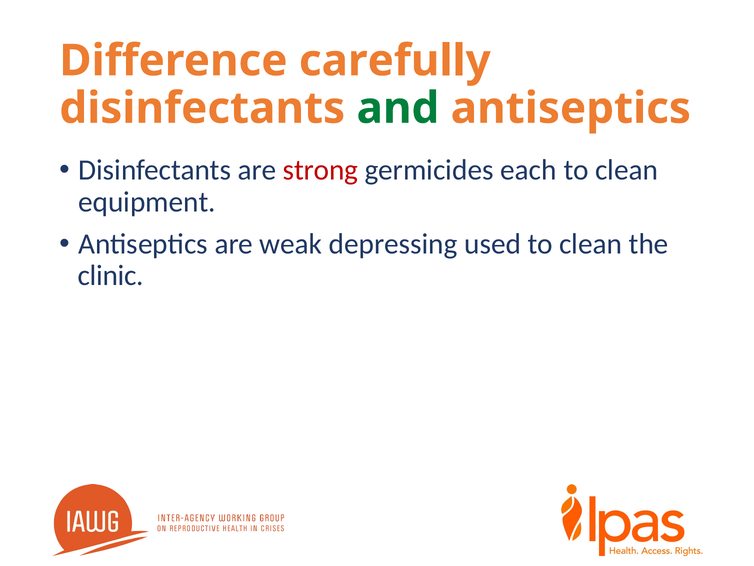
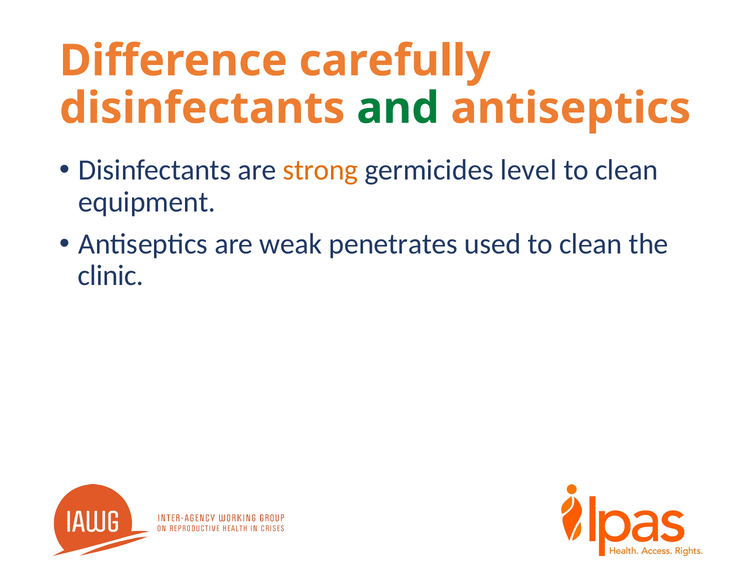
strong colour: red -> orange
each: each -> level
depressing: depressing -> penetrates
